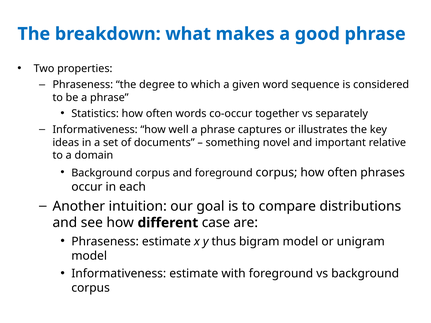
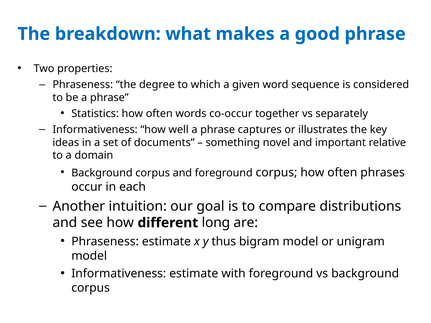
case: case -> long
